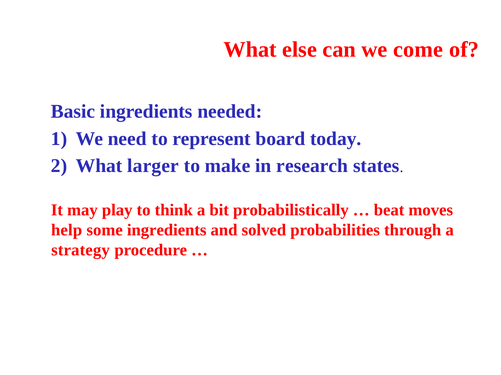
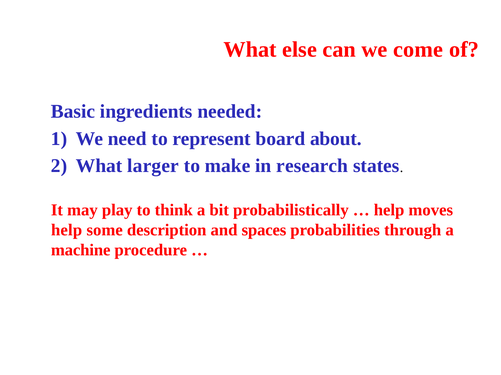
today: today -> about
beat at (389, 211): beat -> help
some ingredients: ingredients -> description
solved: solved -> spaces
strategy: strategy -> machine
